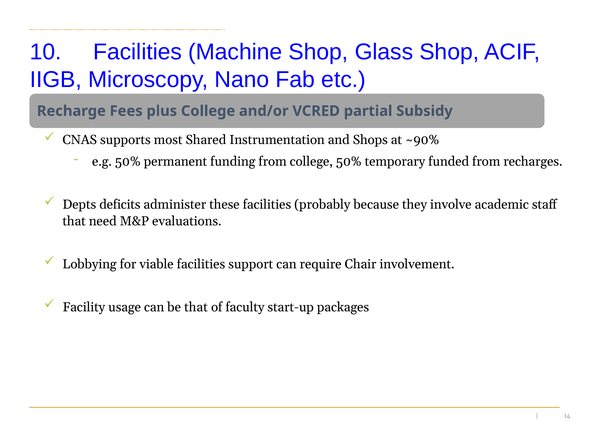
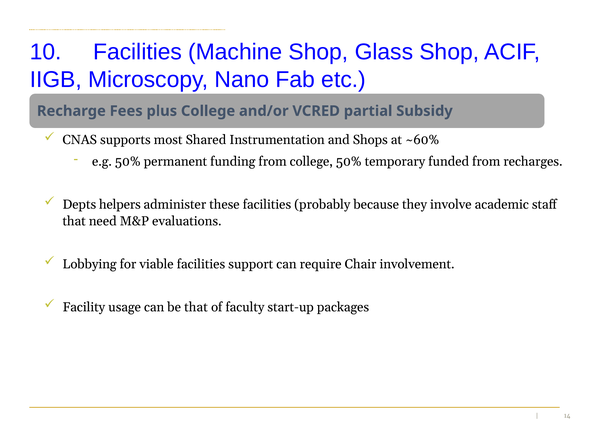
~90%: ~90% -> ~60%
deficits: deficits -> helpers
